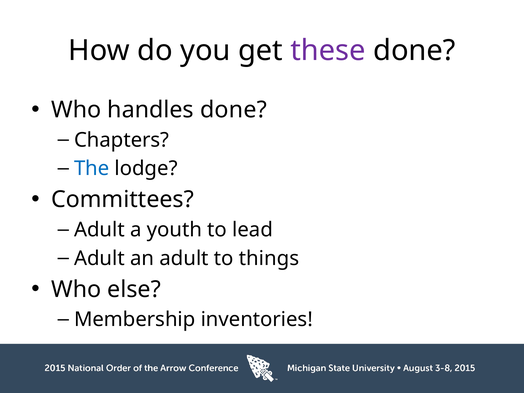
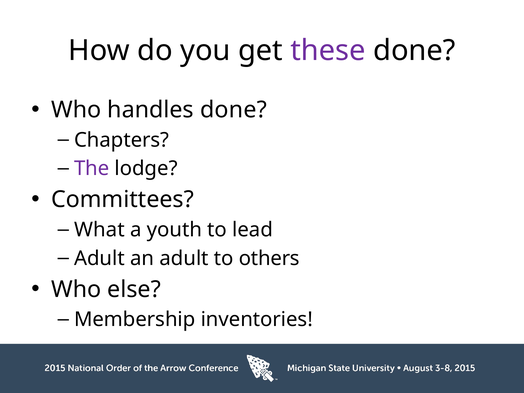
The colour: blue -> purple
Adult at (99, 230): Adult -> What
things: things -> others
